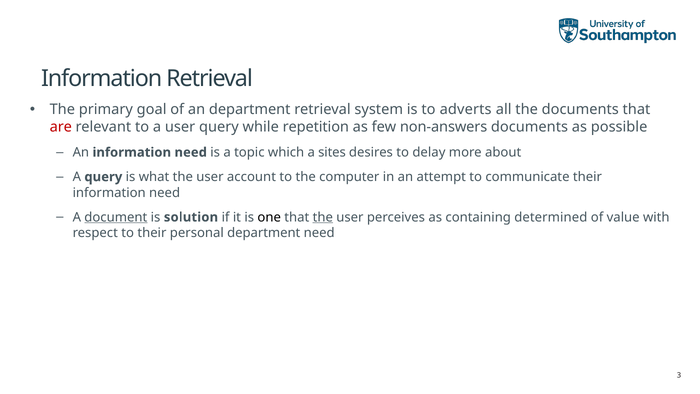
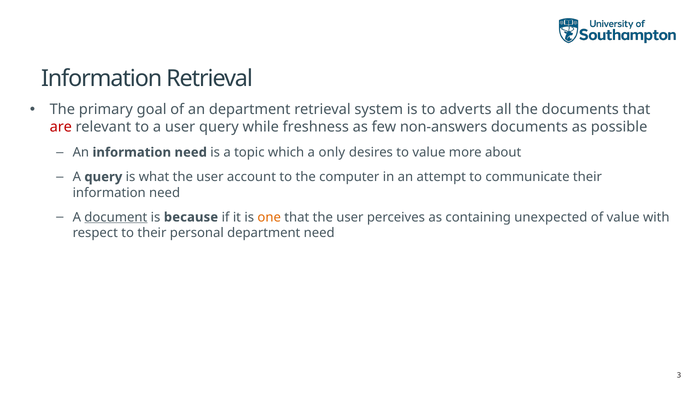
repetition: repetition -> freshness
sites: sites -> only
to delay: delay -> value
solution: solution -> because
one colour: black -> orange
the at (323, 217) underline: present -> none
determined: determined -> unexpected
